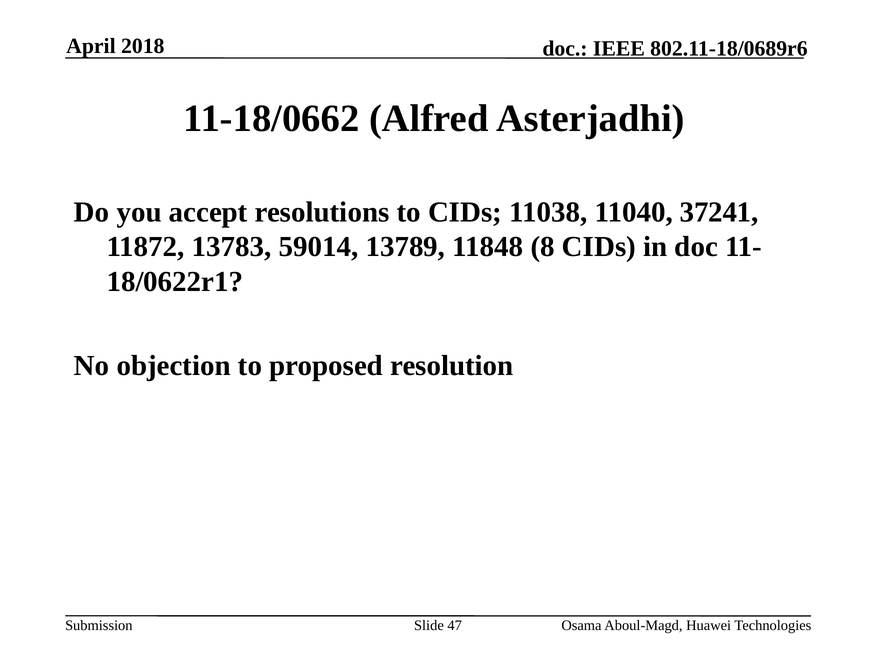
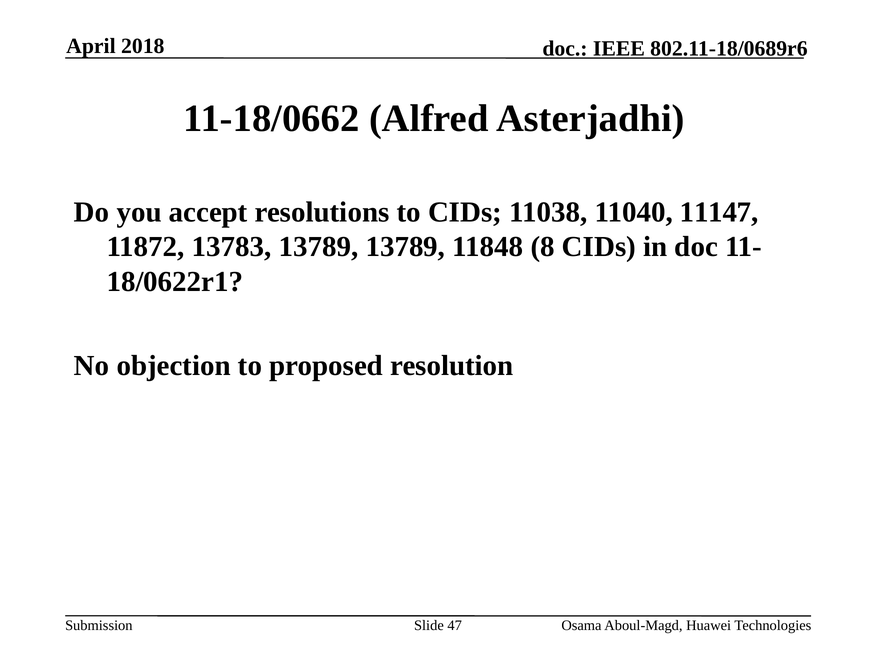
37241: 37241 -> 11147
13783 59014: 59014 -> 13789
